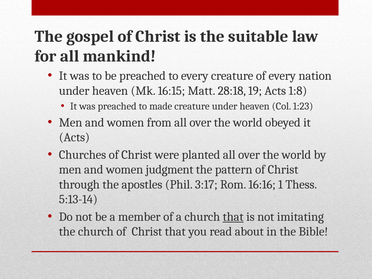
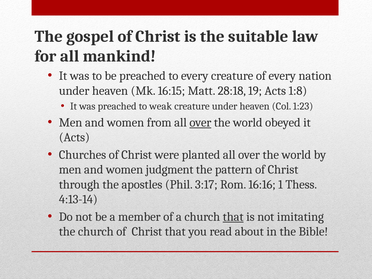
made: made -> weak
over at (200, 123) underline: none -> present
5:13-14: 5:13-14 -> 4:13-14
